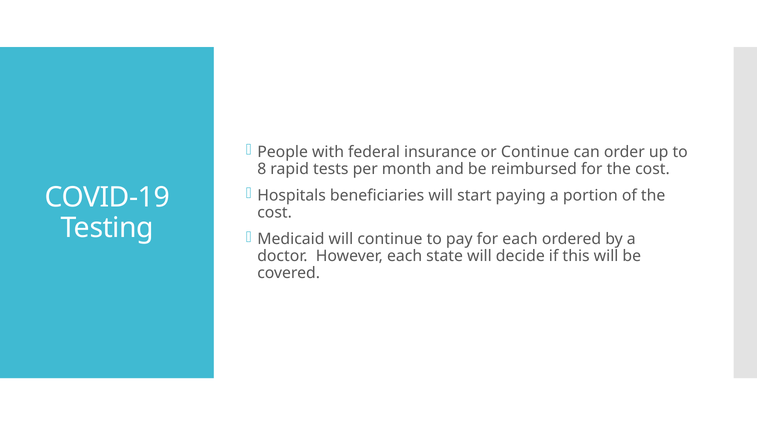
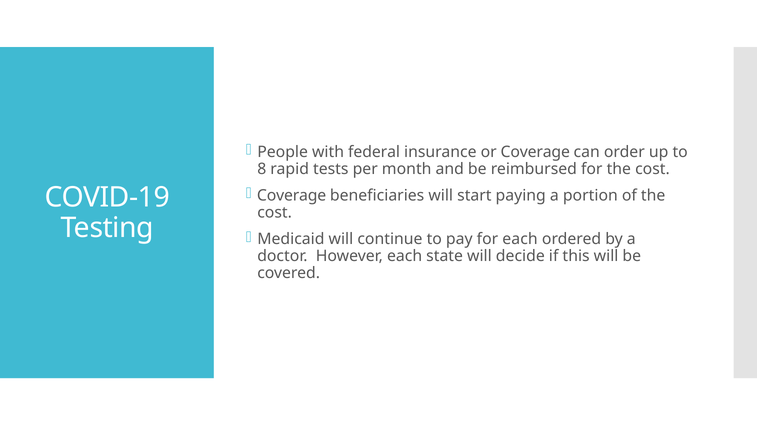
or Continue: Continue -> Coverage
Hospitals at (292, 195): Hospitals -> Coverage
